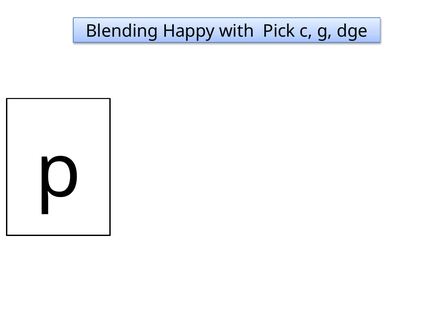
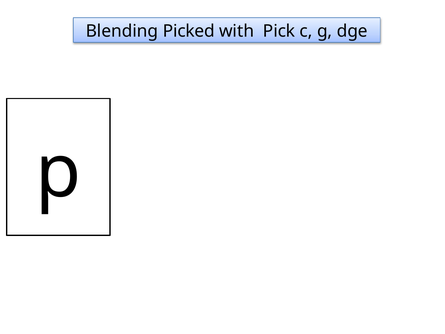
Happy: Happy -> Picked
